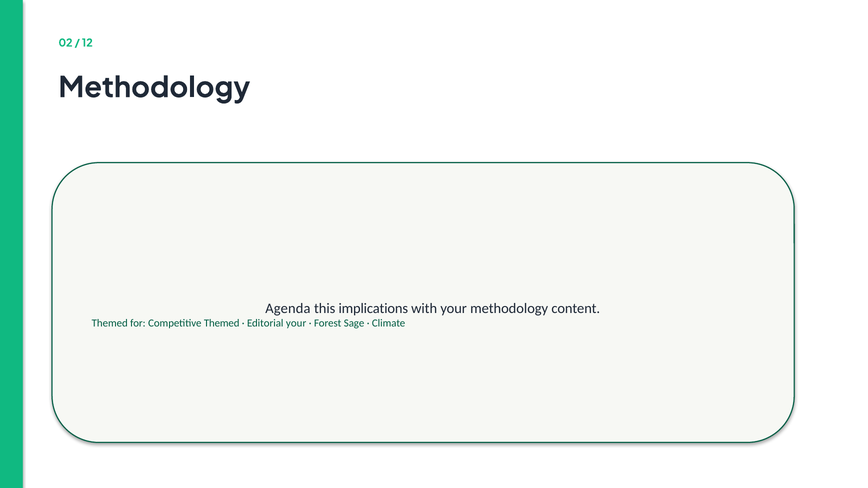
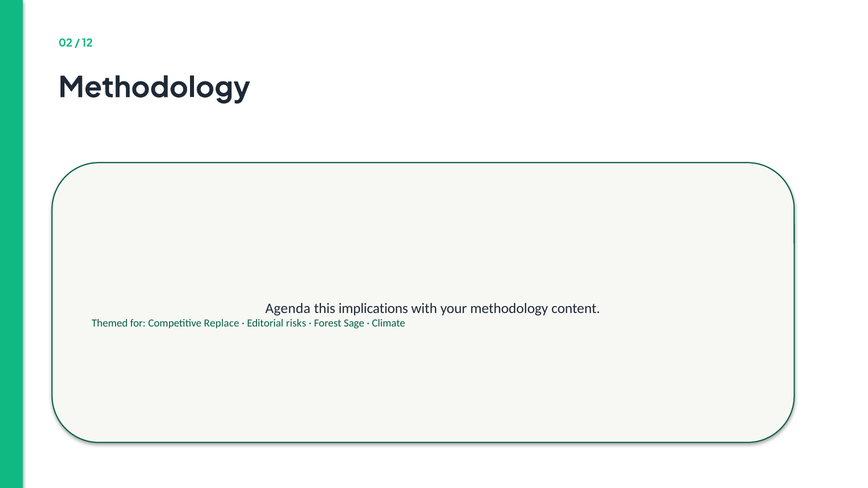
Competitive Themed: Themed -> Replace
Editorial your: your -> risks
